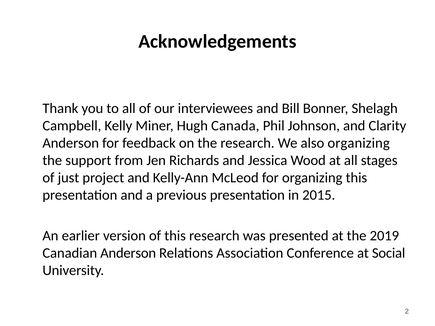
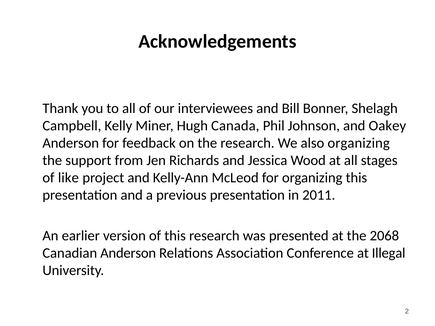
Clarity: Clarity -> Oakey
just: just -> like
2015: 2015 -> 2011
2019: 2019 -> 2068
Social: Social -> Illegal
